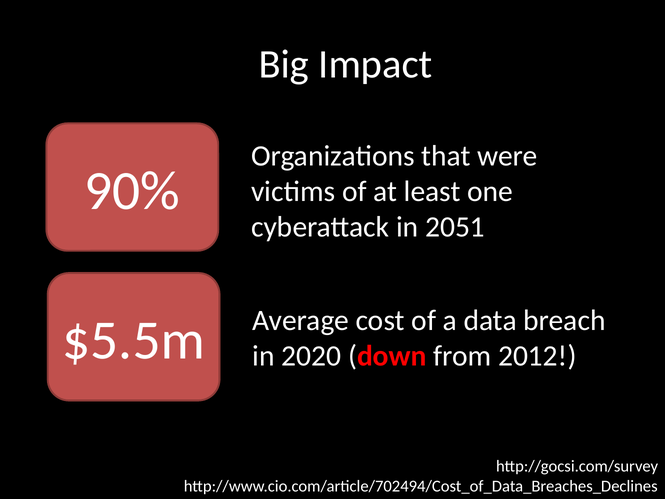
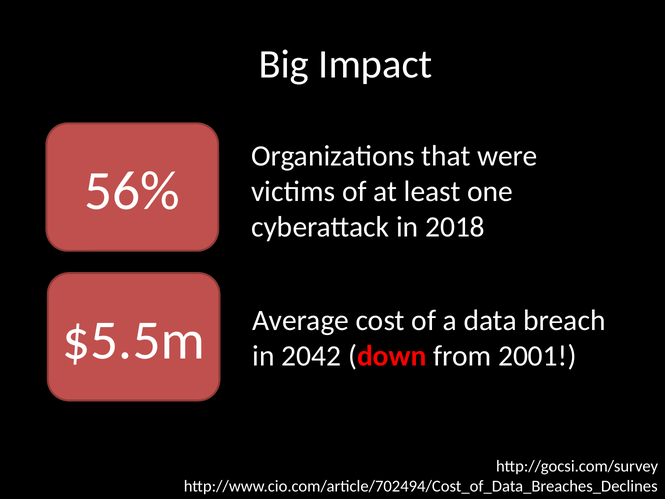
90%: 90% -> 56%
2051: 2051 -> 2018
2020: 2020 -> 2042
2012: 2012 -> 2001
